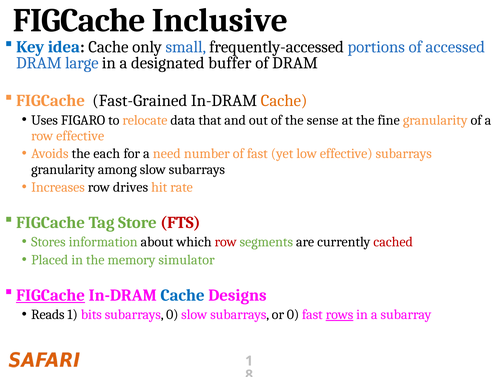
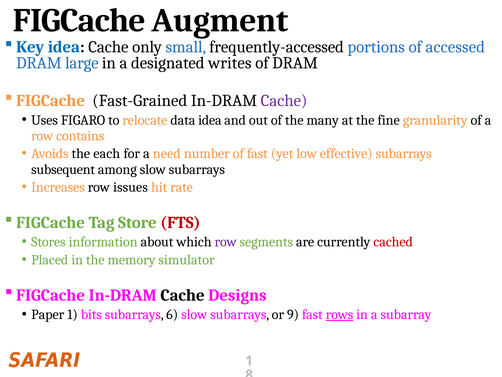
Inclusive: Inclusive -> Augment
buffer: buffer -> writes
Cache at (284, 101) colour: orange -> purple
data that: that -> idea
sense: sense -> many
row effective: effective -> contains
granularity at (63, 169): granularity -> subsequent
drives: drives -> issues
row at (226, 242) colour: red -> purple
FIGCache at (51, 295) underline: present -> none
Cache at (183, 295) colour: blue -> black
Reads: Reads -> Paper
subarrays 0: 0 -> 6
or 0: 0 -> 9
